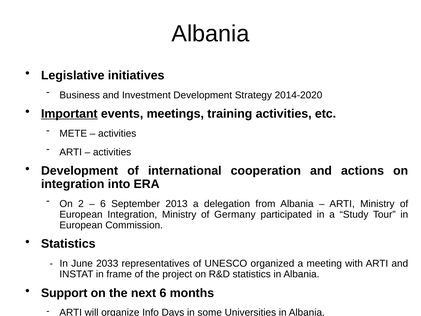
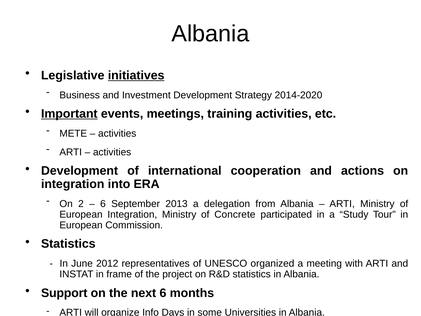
initiatives underline: none -> present
Germany: Germany -> Concrete
2033: 2033 -> 2012
